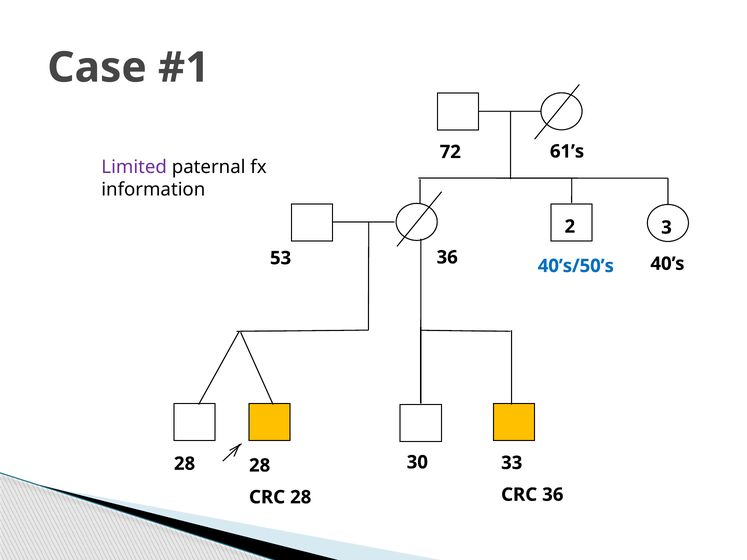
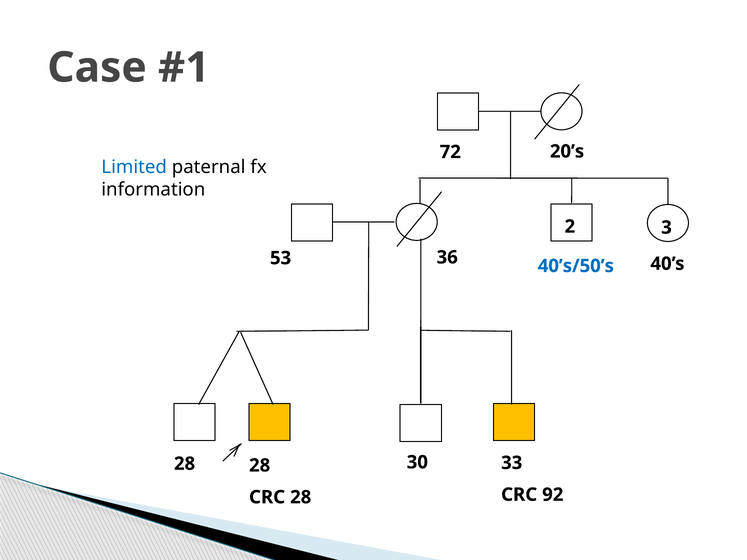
61’s: 61’s -> 20’s
Limited colour: purple -> blue
CRC 36: 36 -> 92
